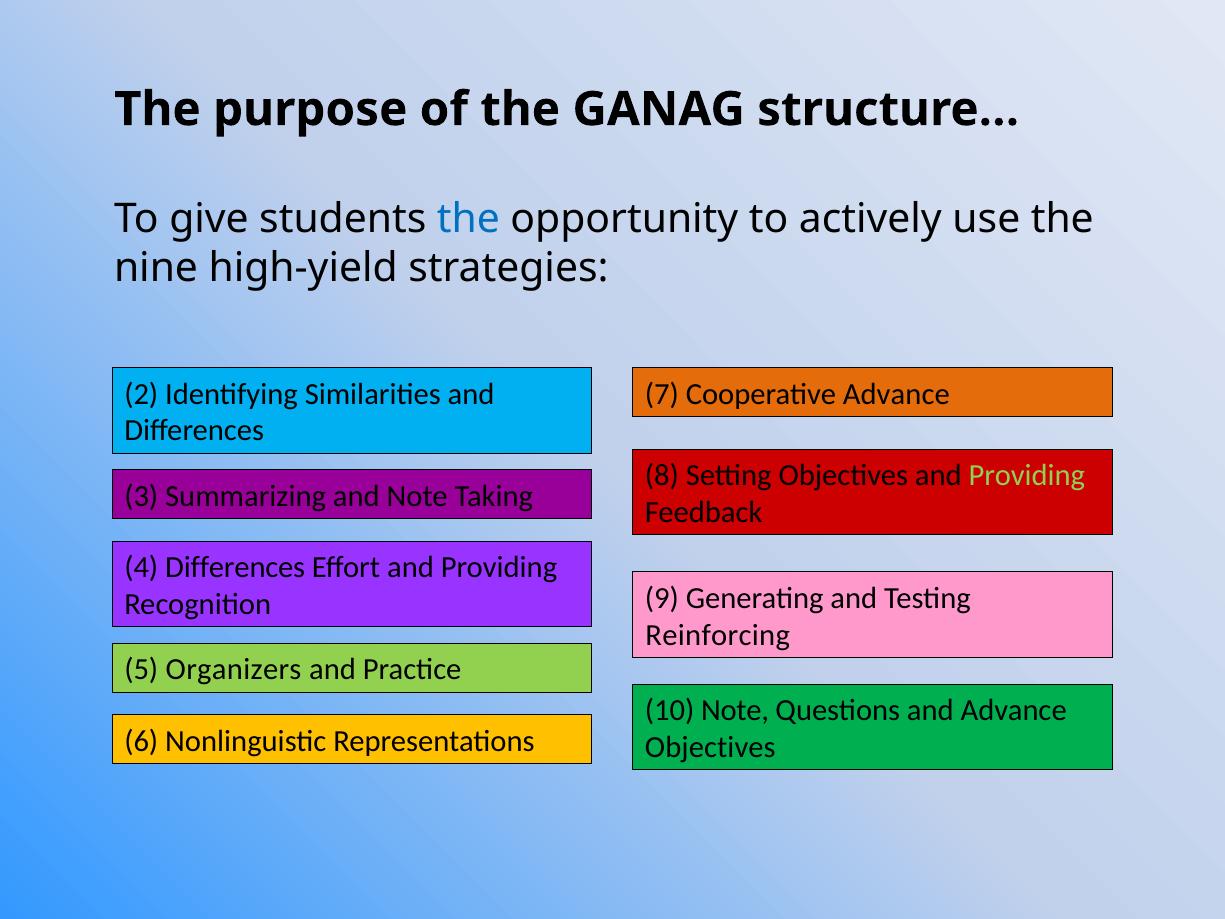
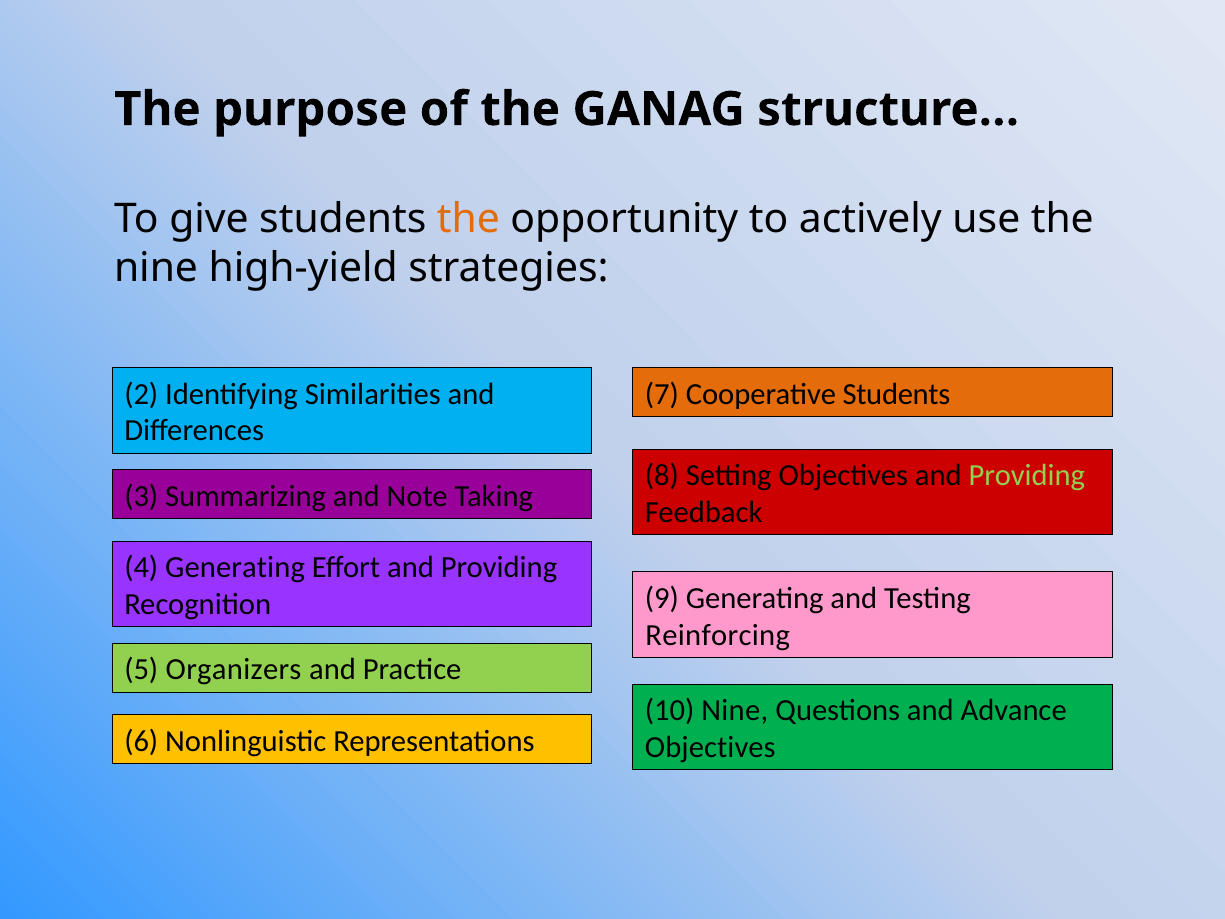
the at (468, 219) colour: blue -> orange
Cooperative Advance: Advance -> Students
4 Differences: Differences -> Generating
10 Note: Note -> Nine
